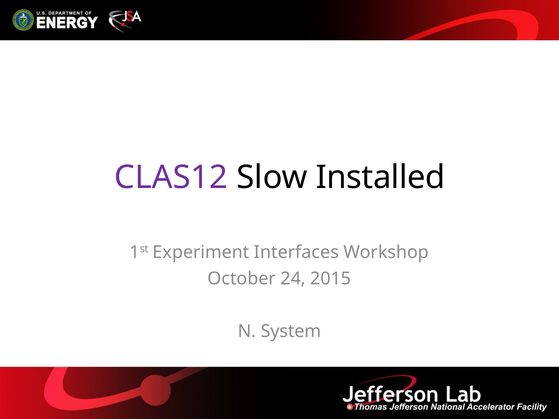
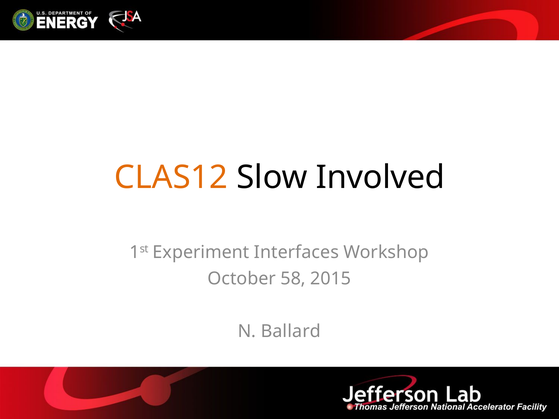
CLAS12 colour: purple -> orange
Installed: Installed -> Involved
24: 24 -> 58
System: System -> Ballard
